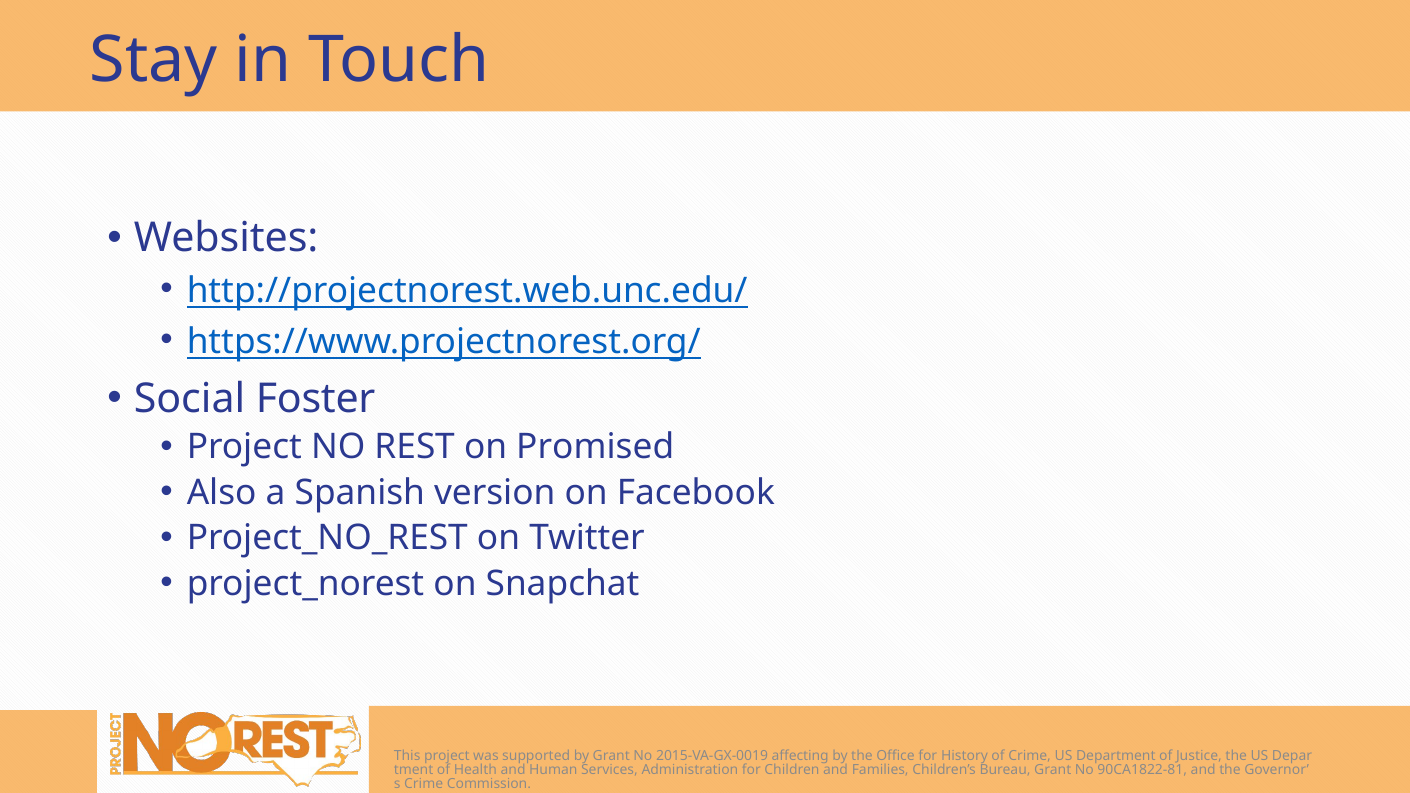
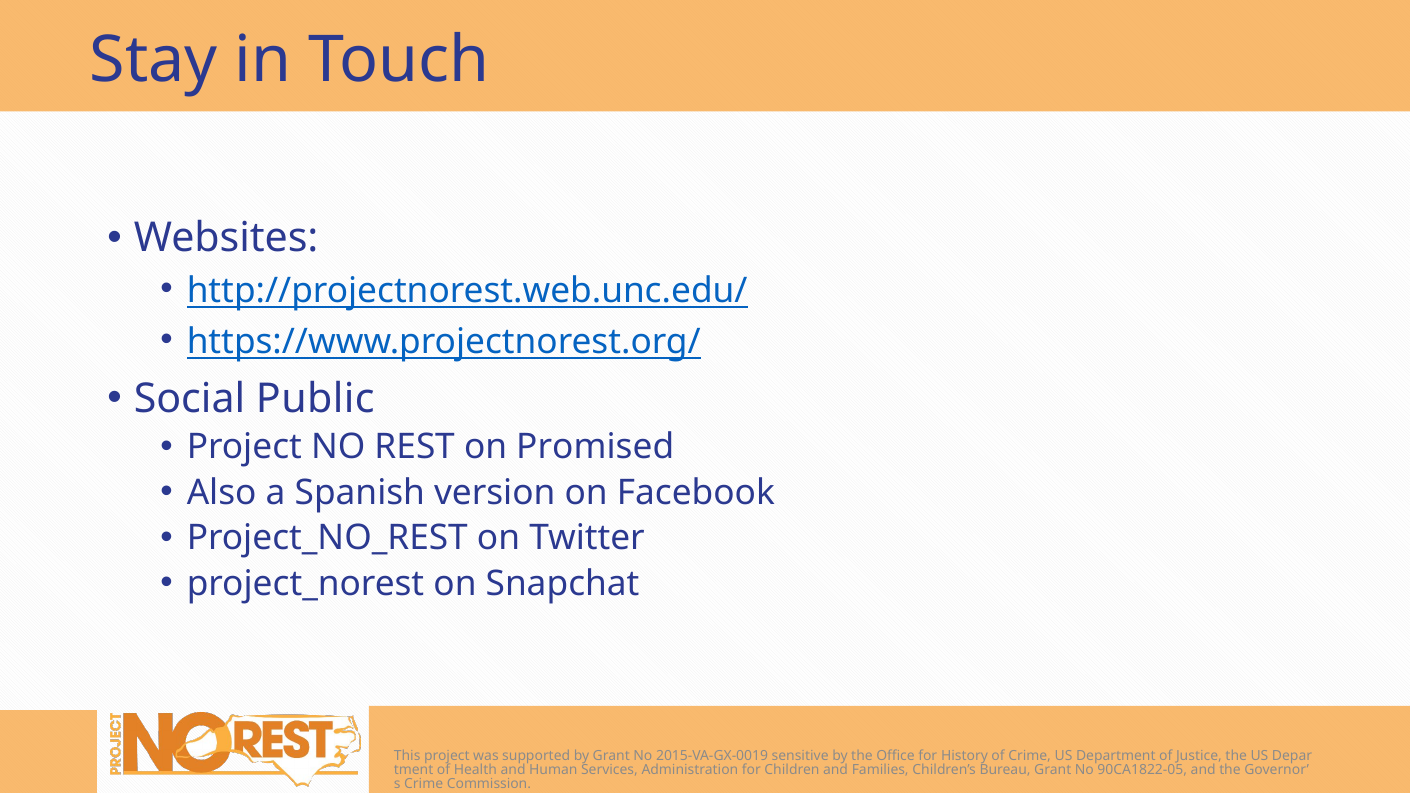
Foster: Foster -> Public
affecting: affecting -> sensitive
90CA1822-81: 90CA1822-81 -> 90CA1822-05
